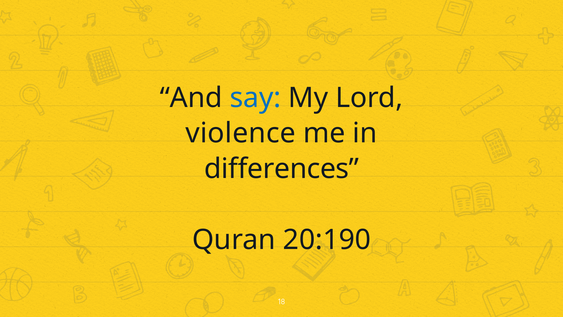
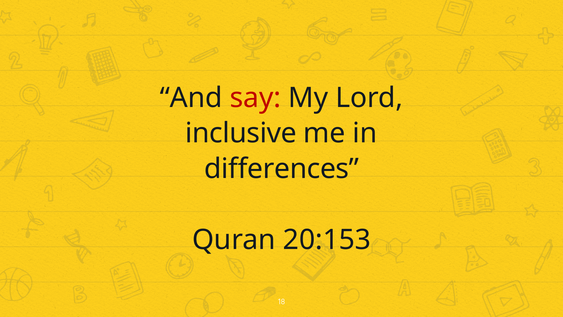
say colour: blue -> red
violence: violence -> inclusive
20:190: 20:190 -> 20:153
